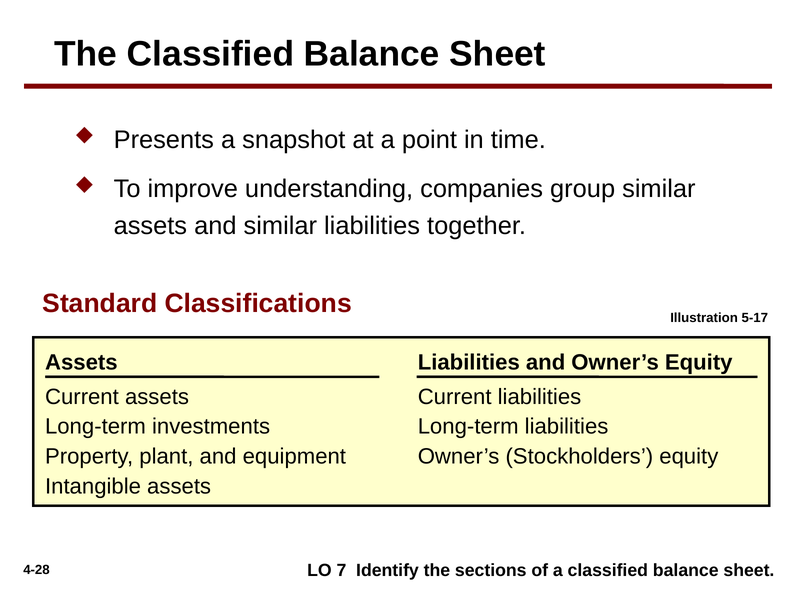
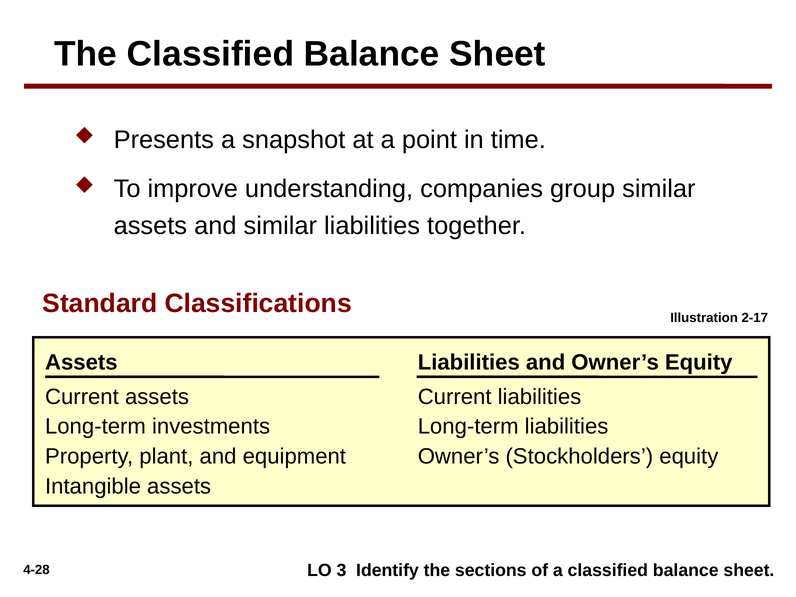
5-17: 5-17 -> 2-17
7: 7 -> 3
